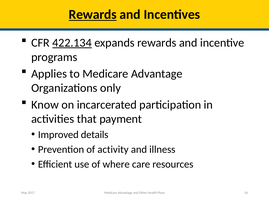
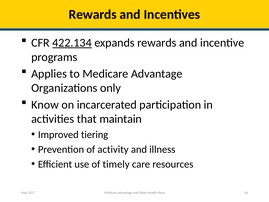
Rewards at (93, 15) underline: present -> none
payment: payment -> maintain
details: details -> tiering
where: where -> timely
